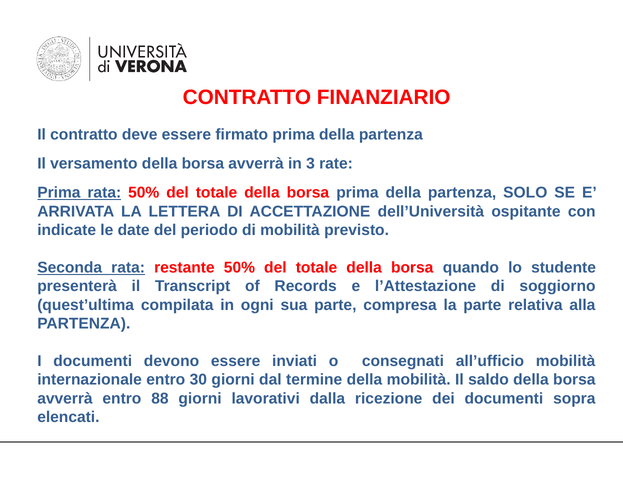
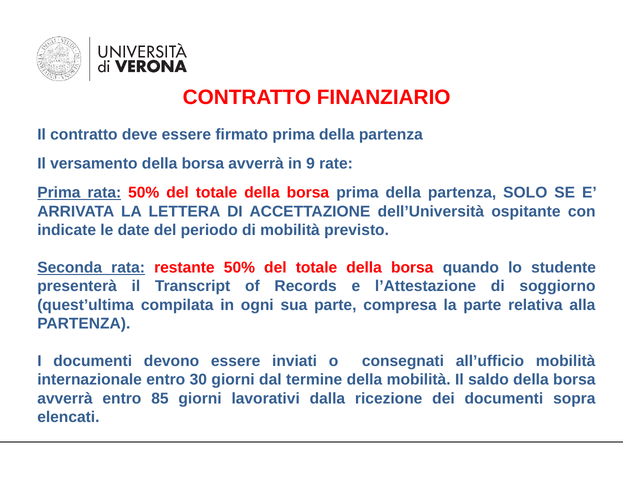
3: 3 -> 9
88: 88 -> 85
